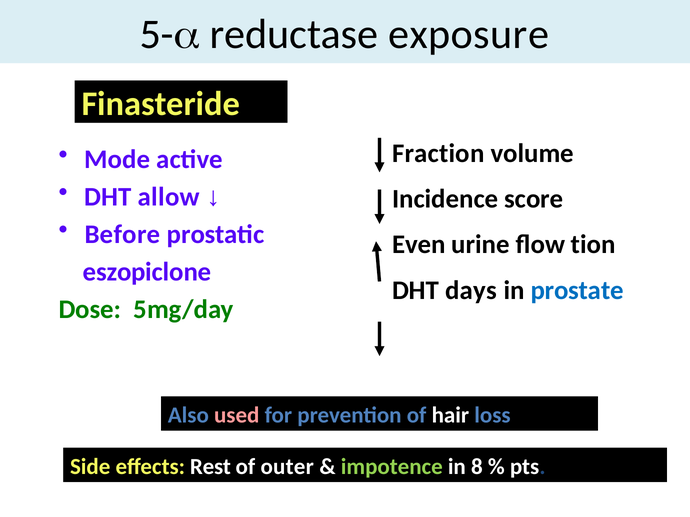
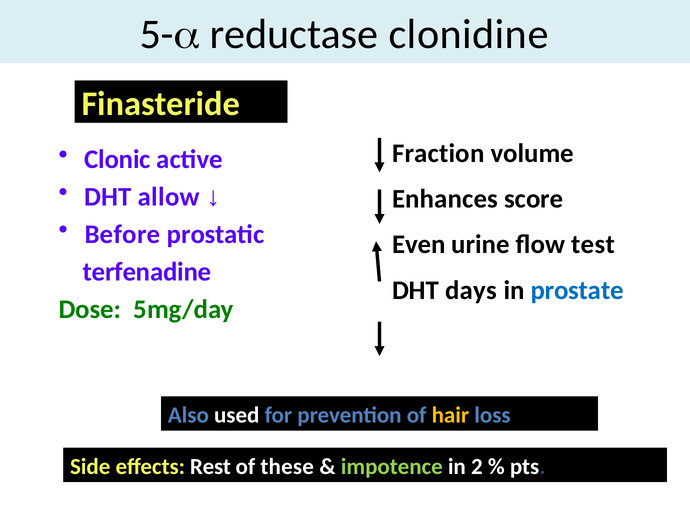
exposure: exposure -> clonidine
Mode: Mode -> Clonic
Incidence: Incidence -> Enhances
tion: tion -> test
eszopiclone: eszopiclone -> terfenadine
used colour: pink -> white
hair colour: white -> yellow
outer: outer -> these
8: 8 -> 2
